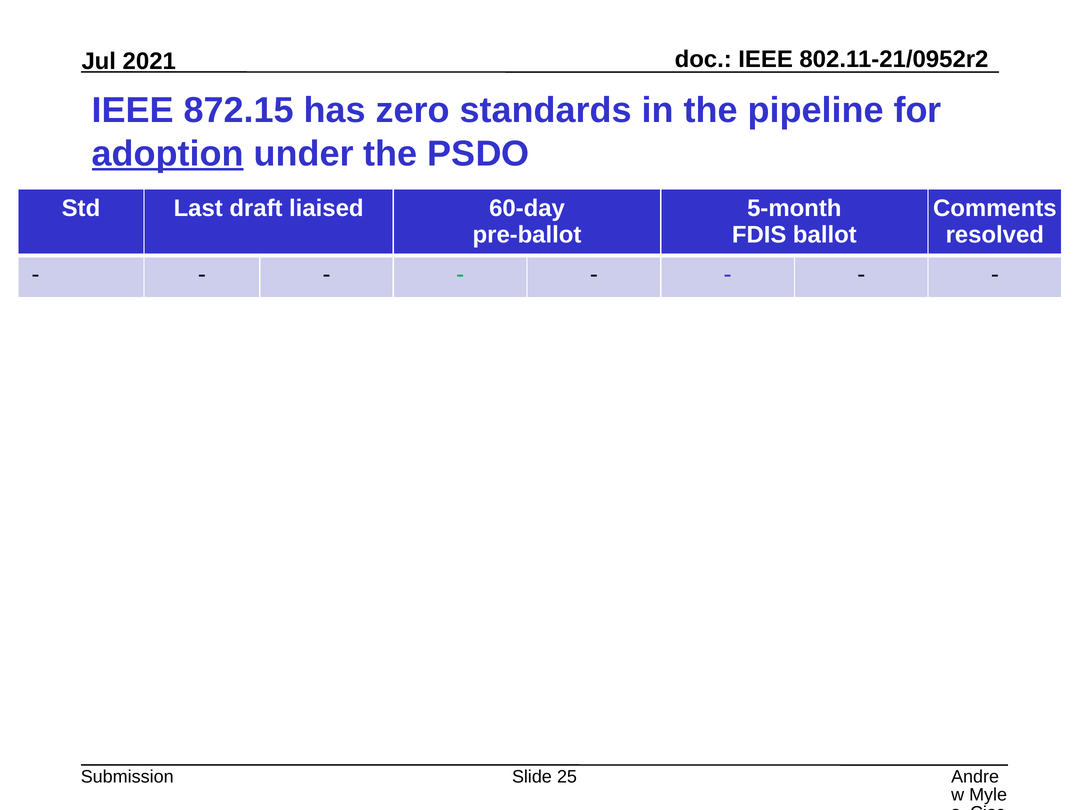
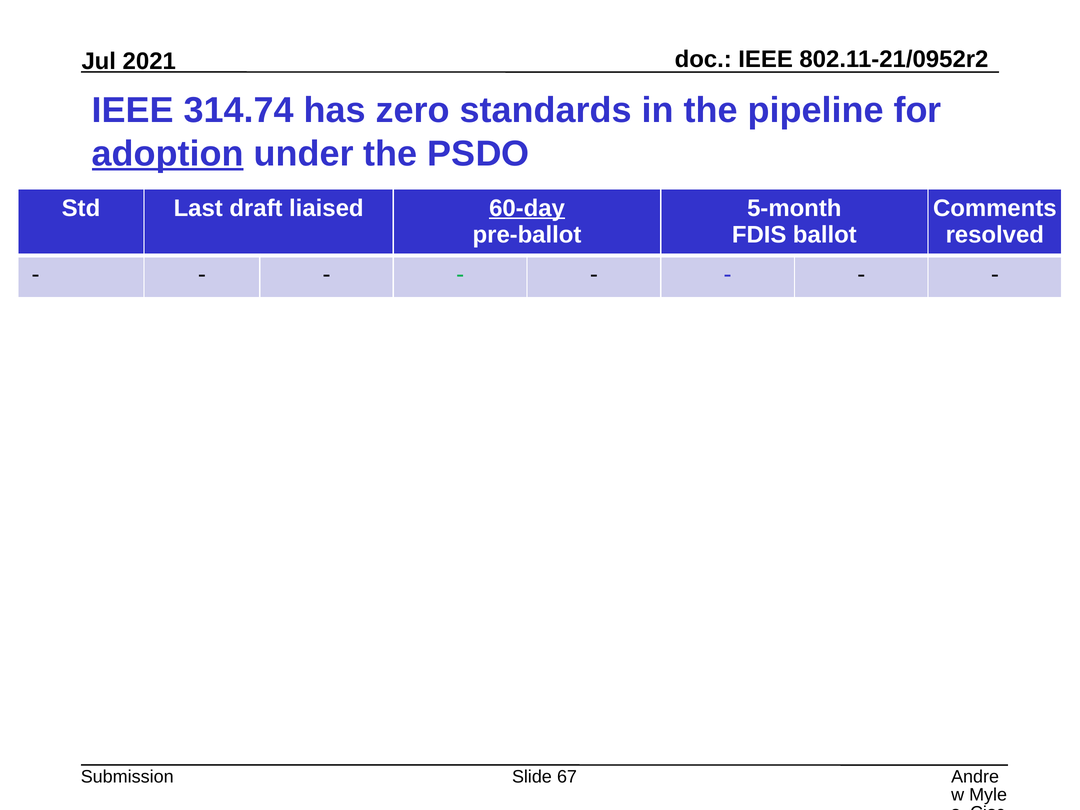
872.15: 872.15 -> 314.74
60-day underline: none -> present
25: 25 -> 67
